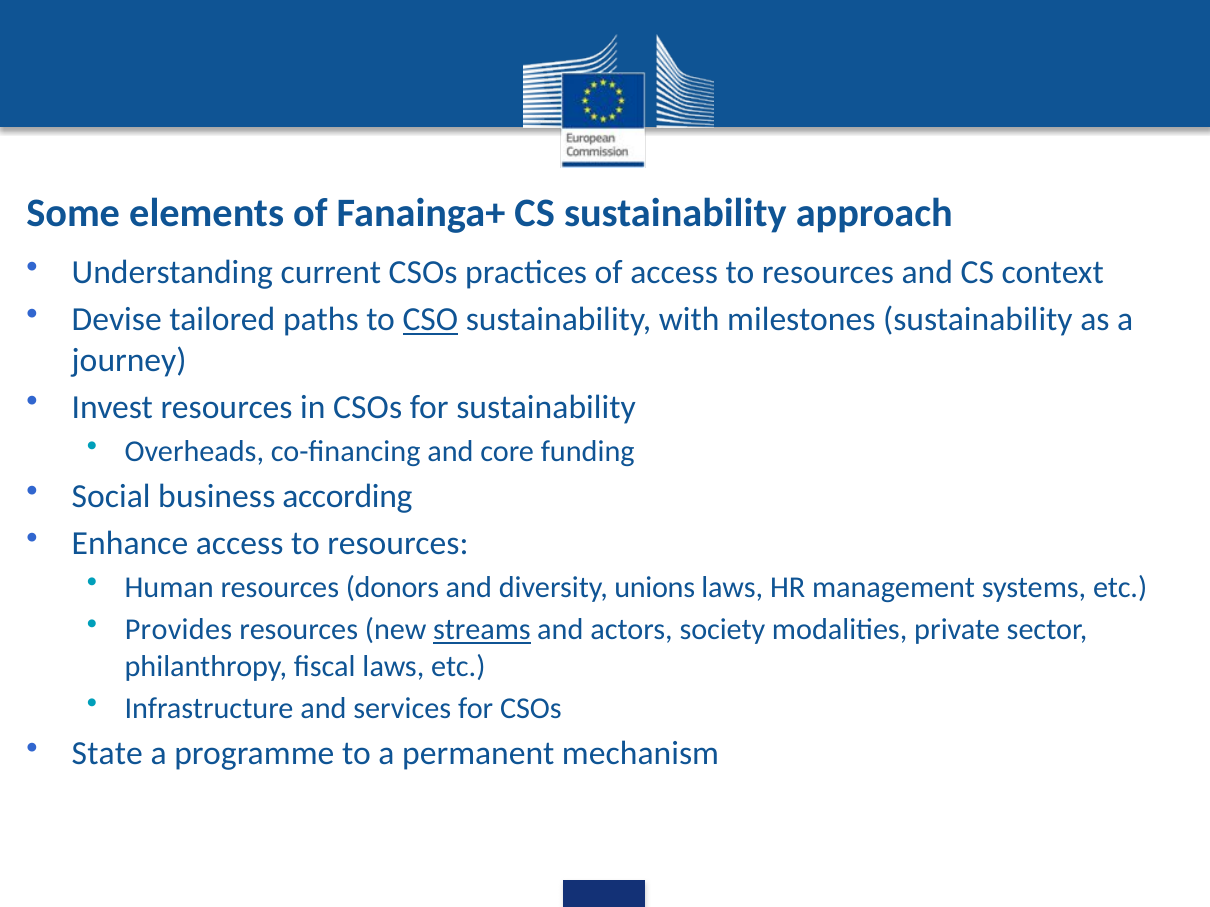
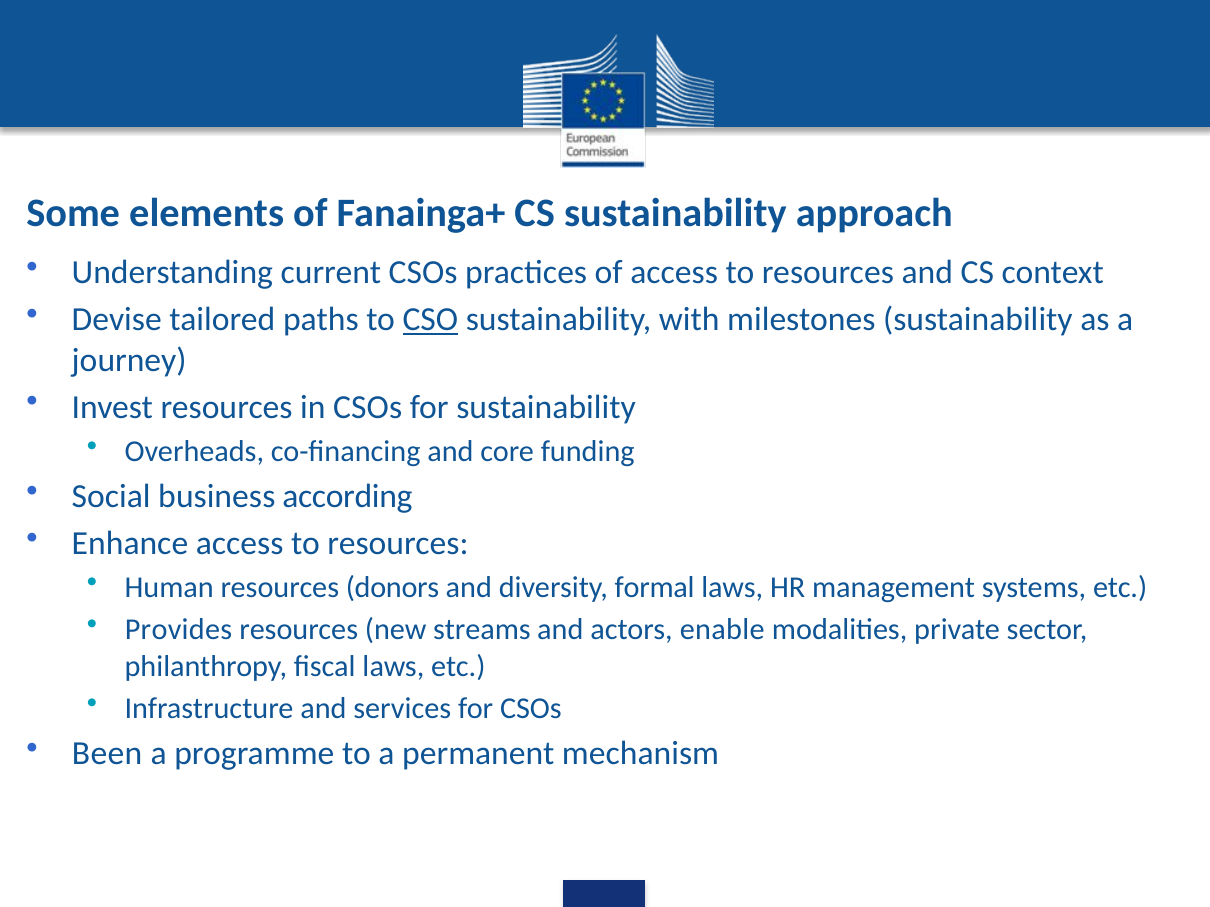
unions: unions -> formal
streams underline: present -> none
society: society -> enable
State: State -> Been
